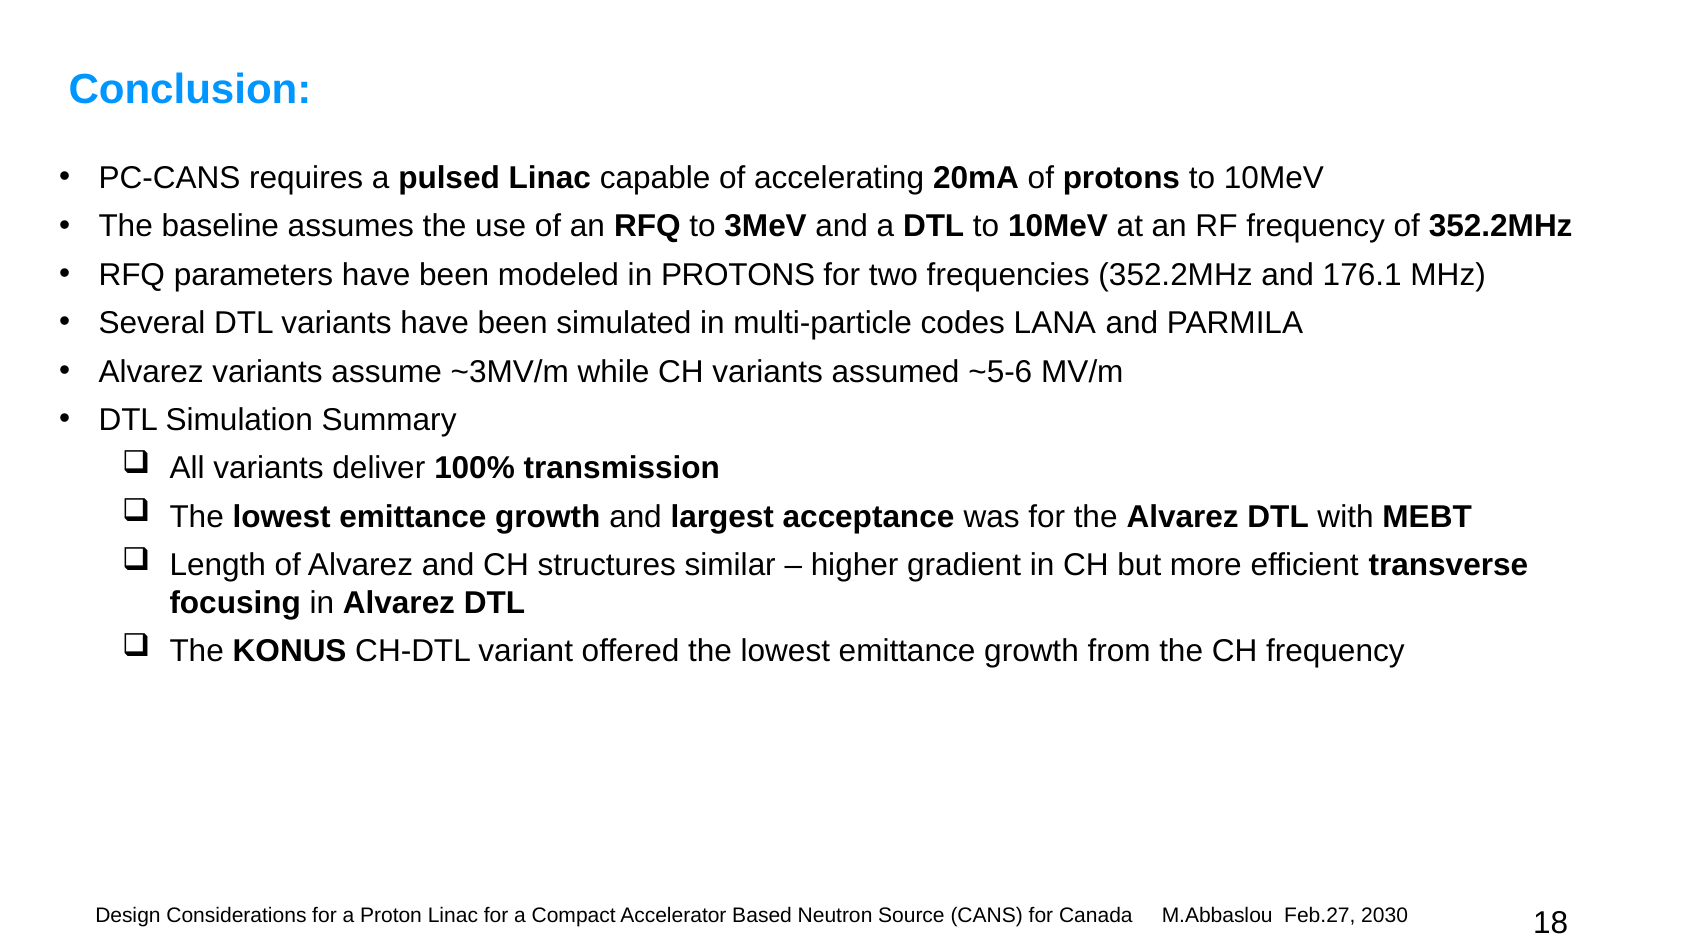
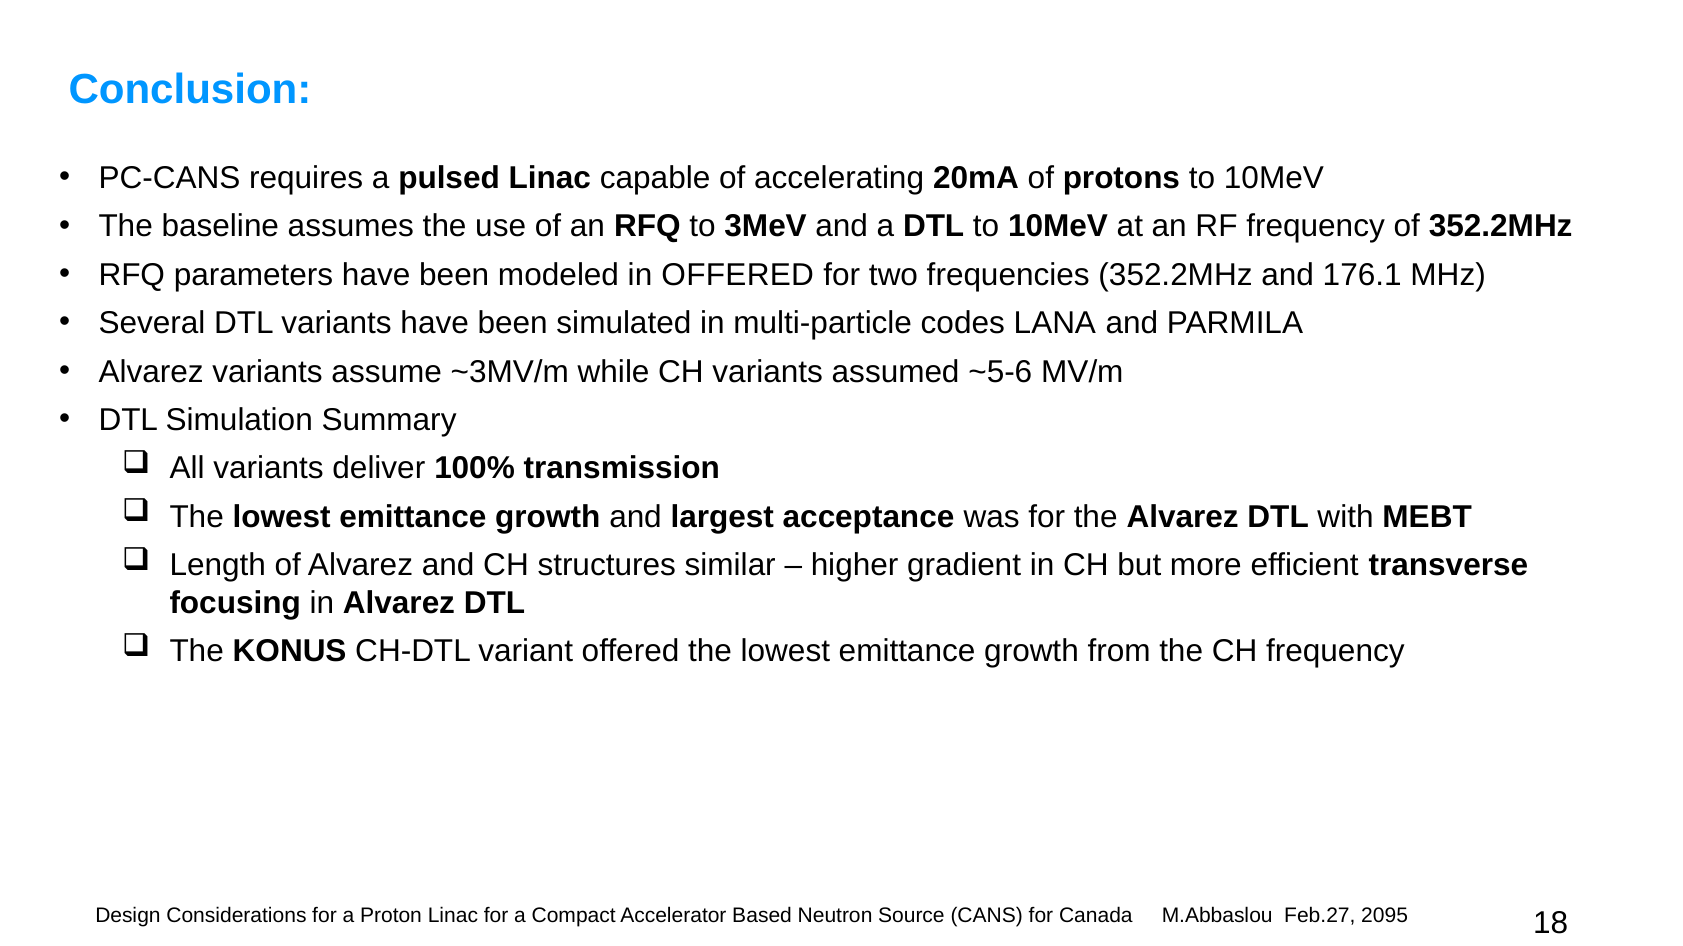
in PROTONS: PROTONS -> OFFERED
2030: 2030 -> 2095
